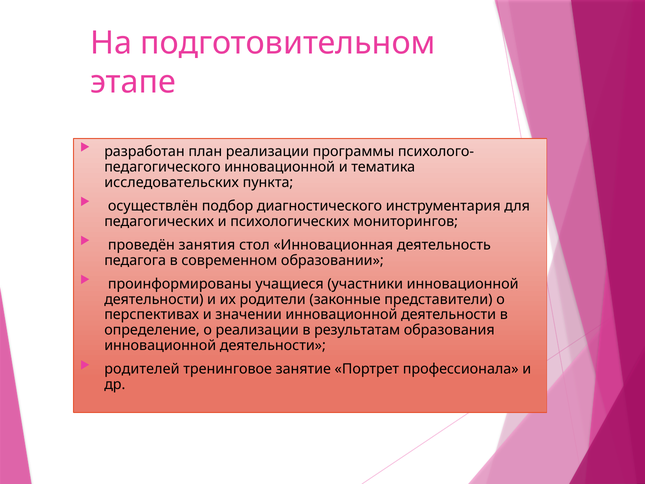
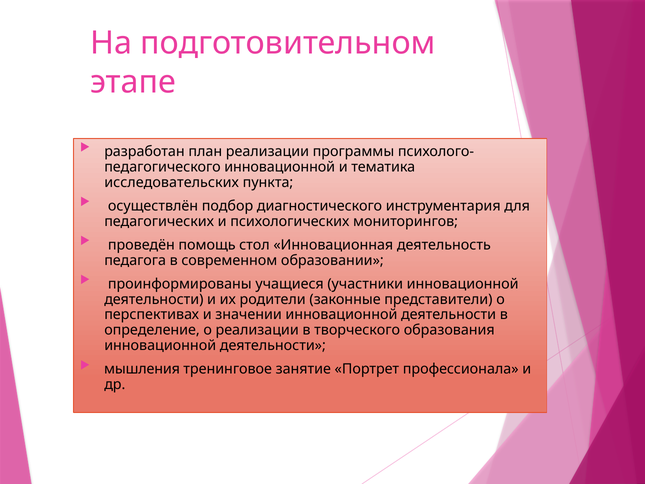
занятия: занятия -> помощь
результатам: результатам -> творческого
родителей: родителей -> мышления
